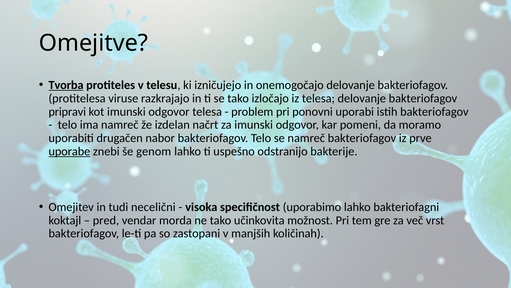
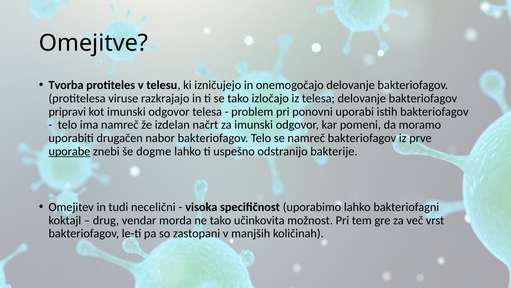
Tvorba underline: present -> none
genom: genom -> dogme
pred: pred -> drug
